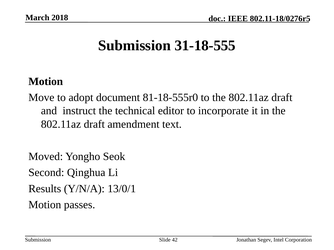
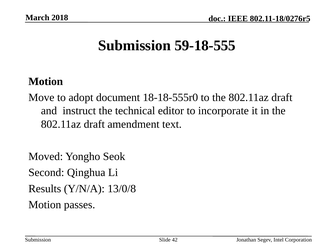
31-18-555: 31-18-555 -> 59-18-555
81-18-555r0: 81-18-555r0 -> 18-18-555r0
13/0/1: 13/0/1 -> 13/0/8
